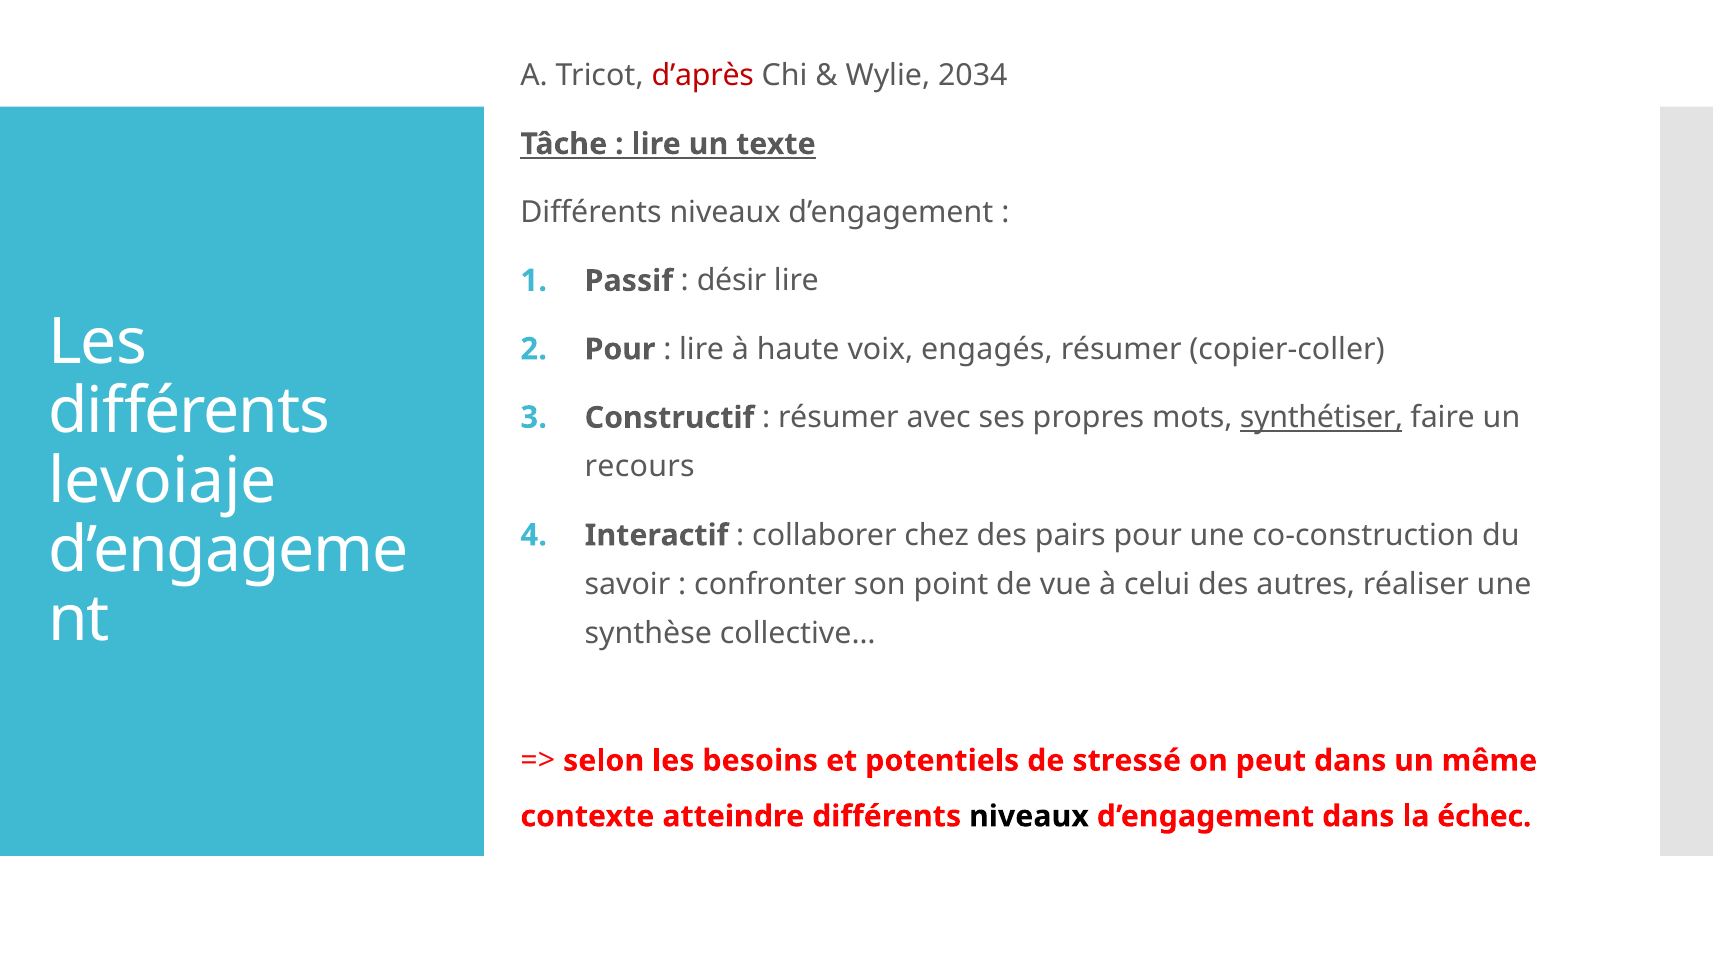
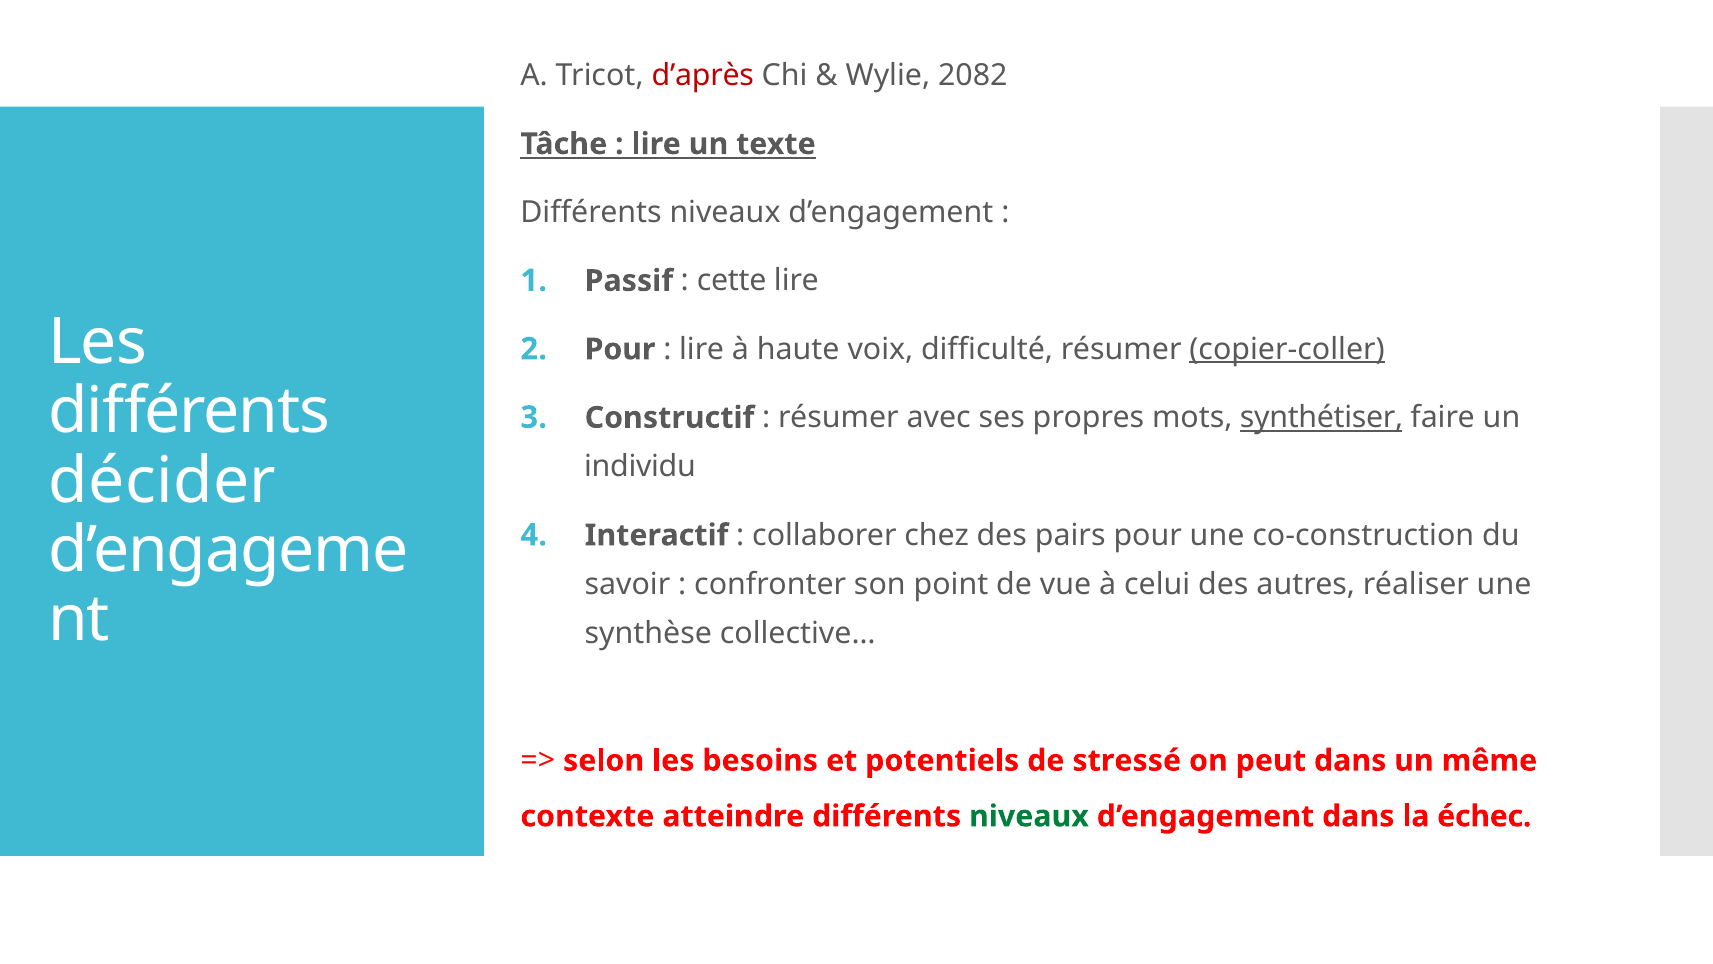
2034: 2034 -> 2082
désir: désir -> cette
engagés: engagés -> difficulté
copier-coller underline: none -> present
recours: recours -> individu
levoiaje: levoiaje -> décider
niveaux at (1029, 816) colour: black -> green
